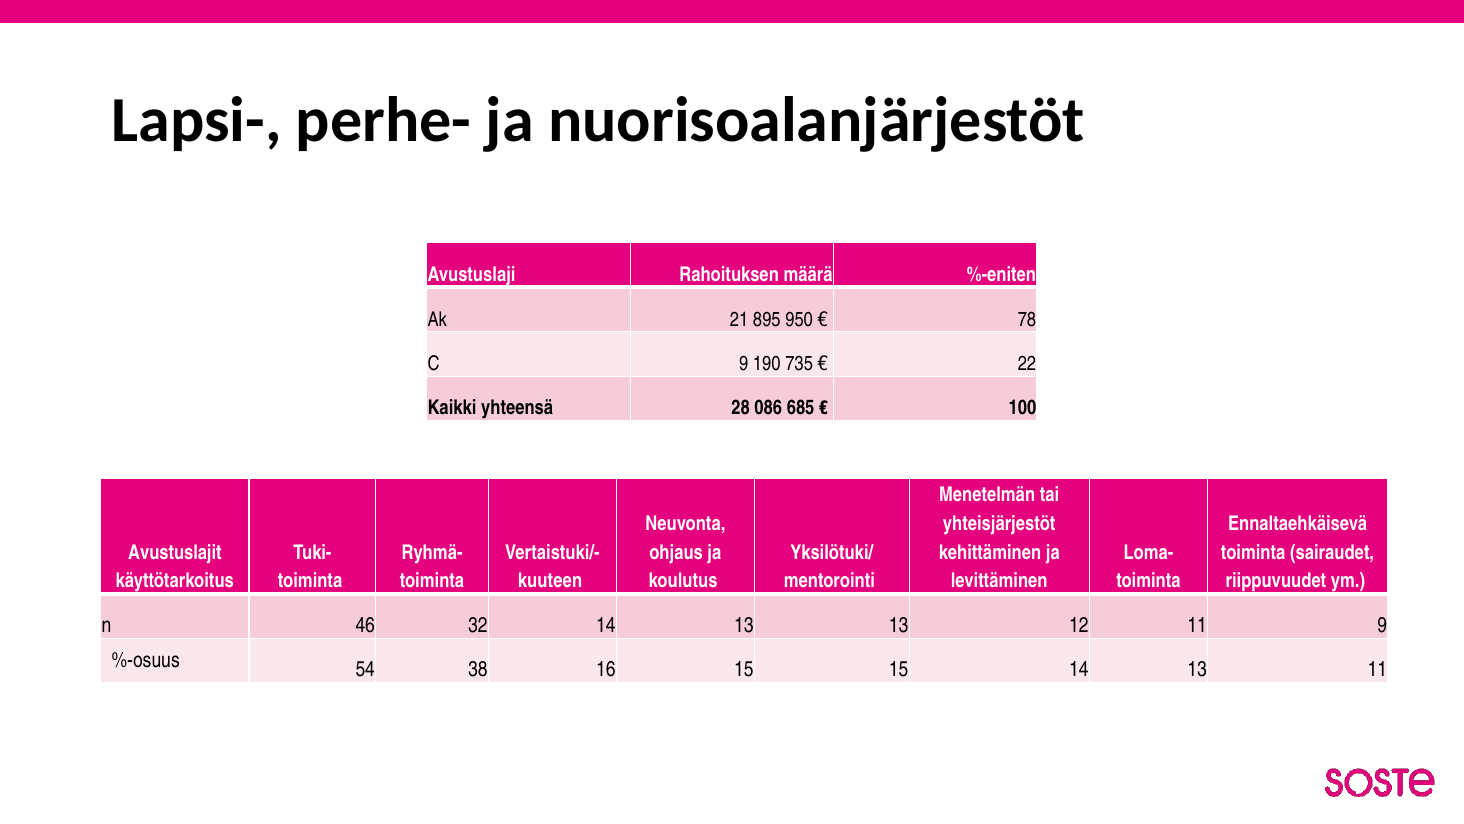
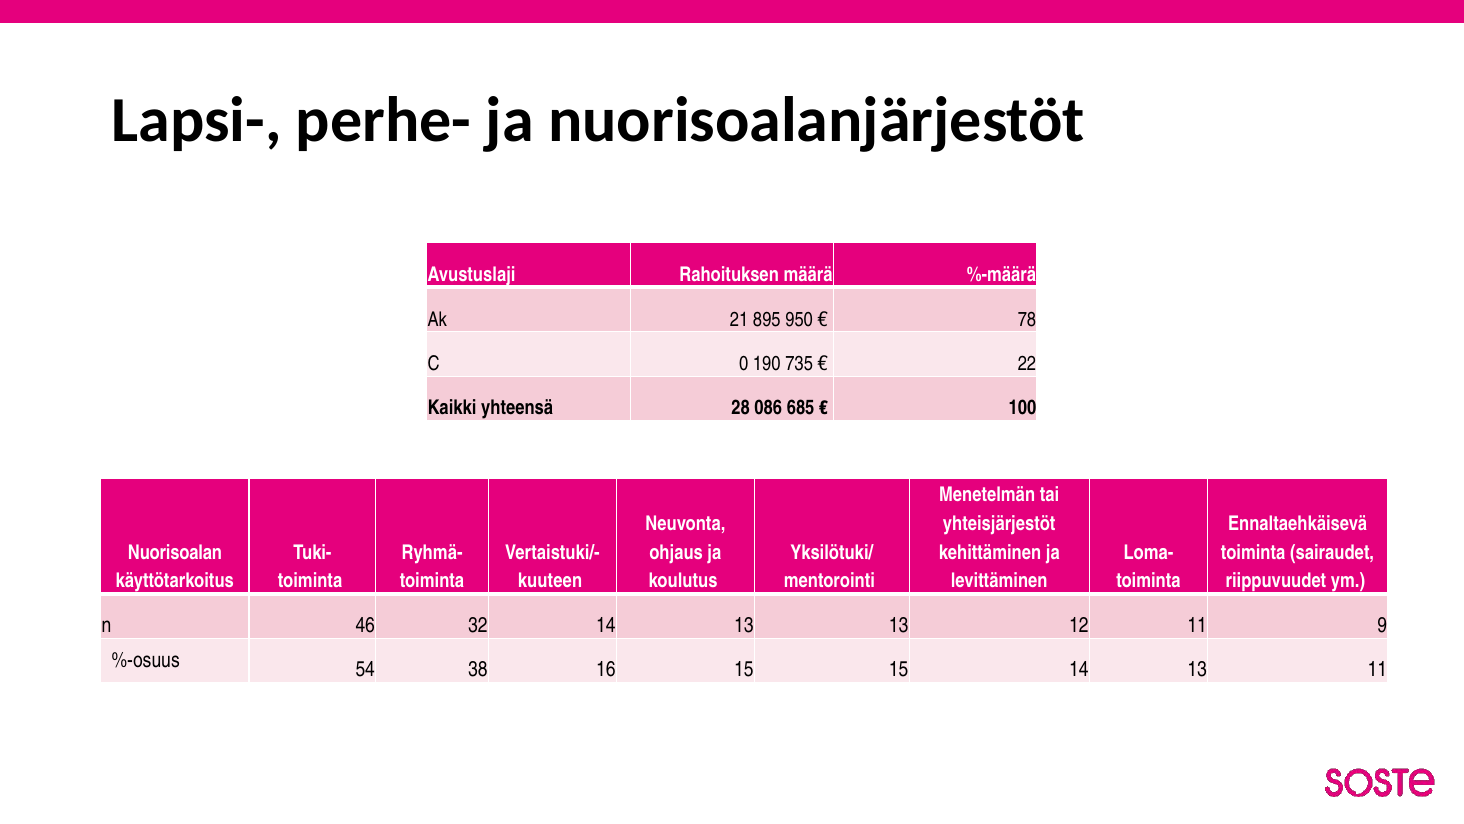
%-eniten: %-eniten -> %-määrä
C 9: 9 -> 0
Avustuslajit: Avustuslajit -> Nuorisoalan
